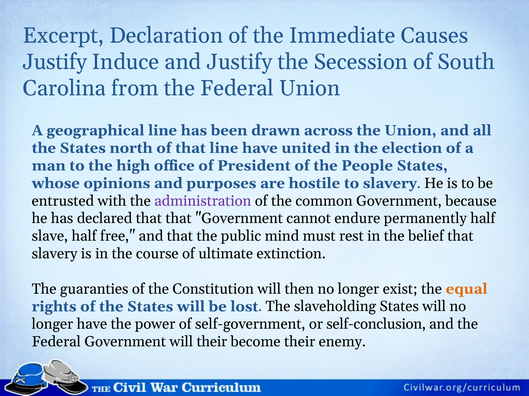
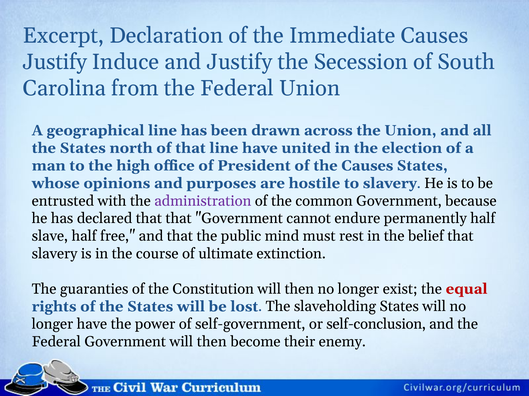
the People: People -> Causes
equal colour: orange -> red
Government will their: their -> then
